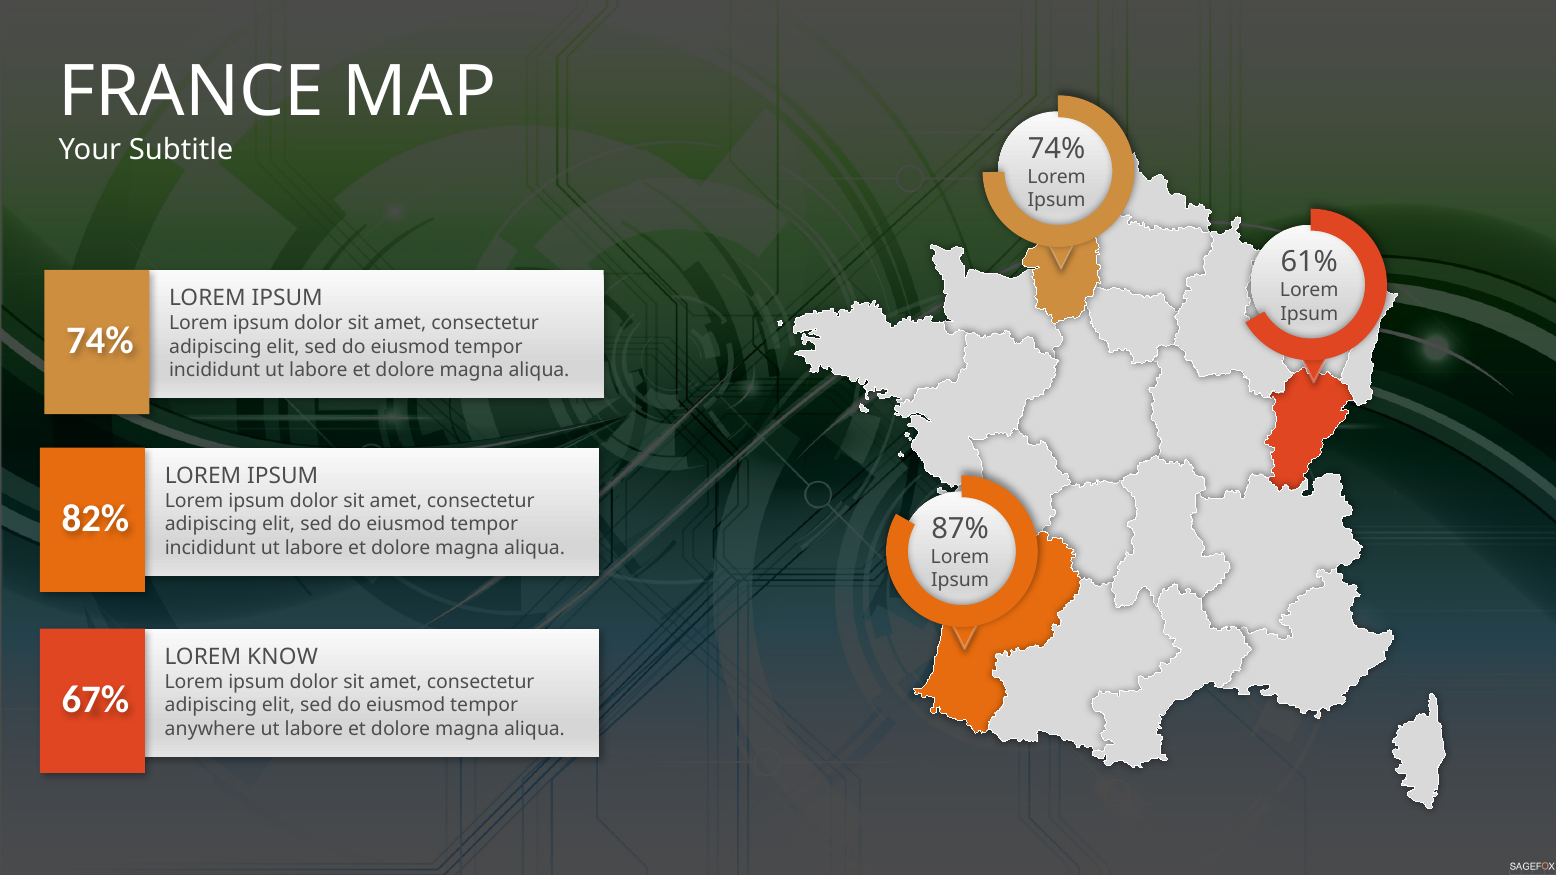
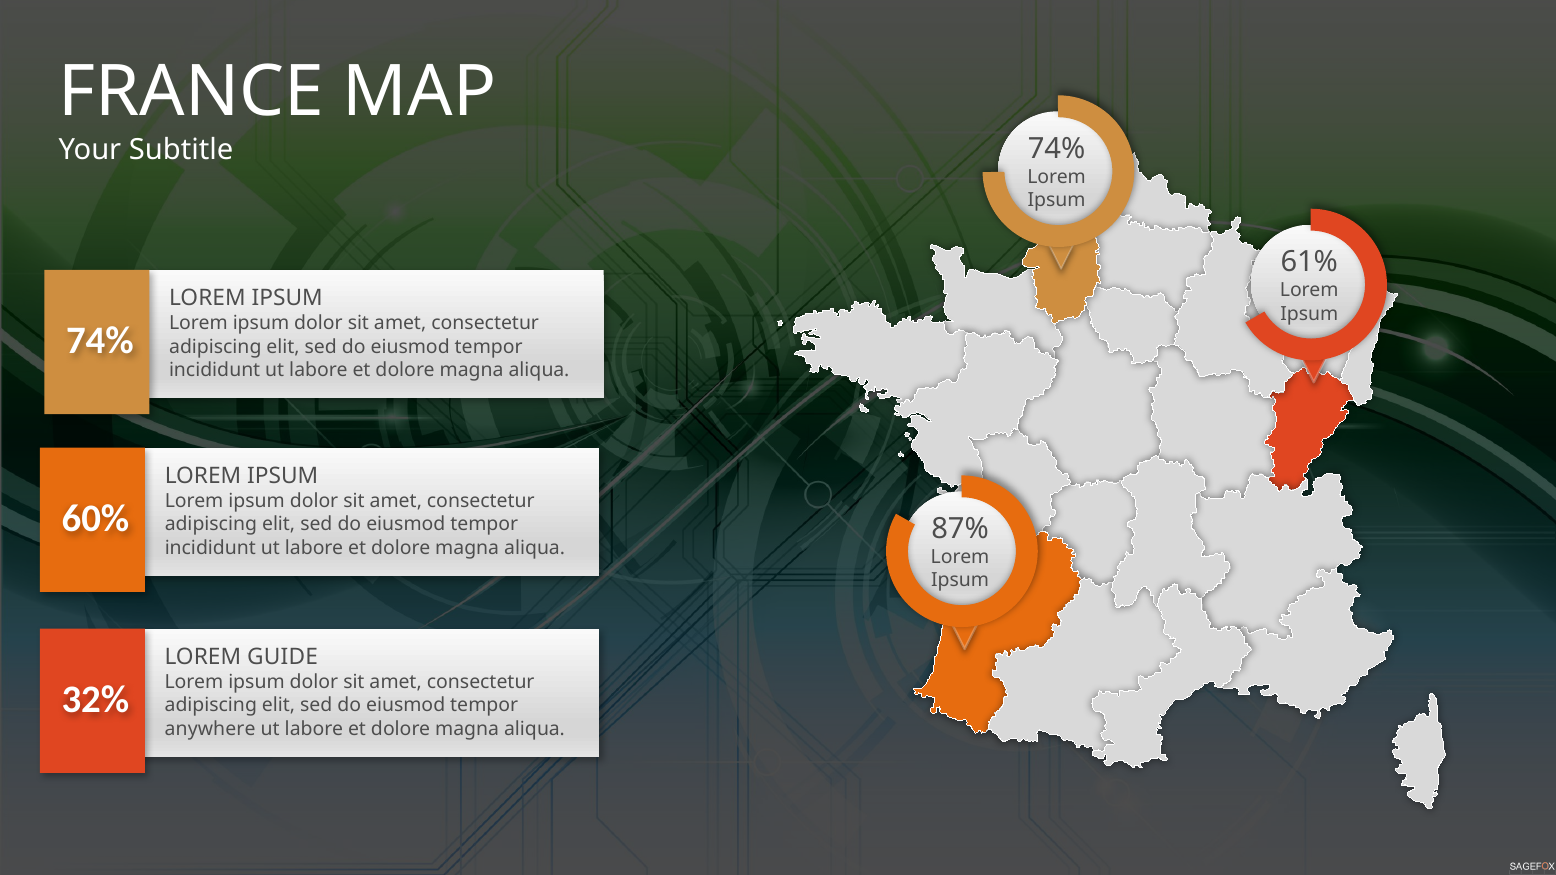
82%: 82% -> 60%
KNOW: KNOW -> GUIDE
67%: 67% -> 32%
